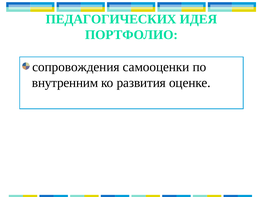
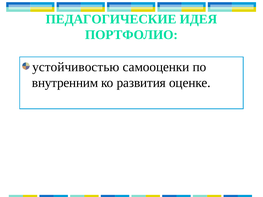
ПЕДАГОГИЧЕСКИХ: ПЕДАГОГИЧЕСКИХ -> ПЕДАГОГИЧЕСКИЕ
сопровождения: сопровождения -> устойчивостью
